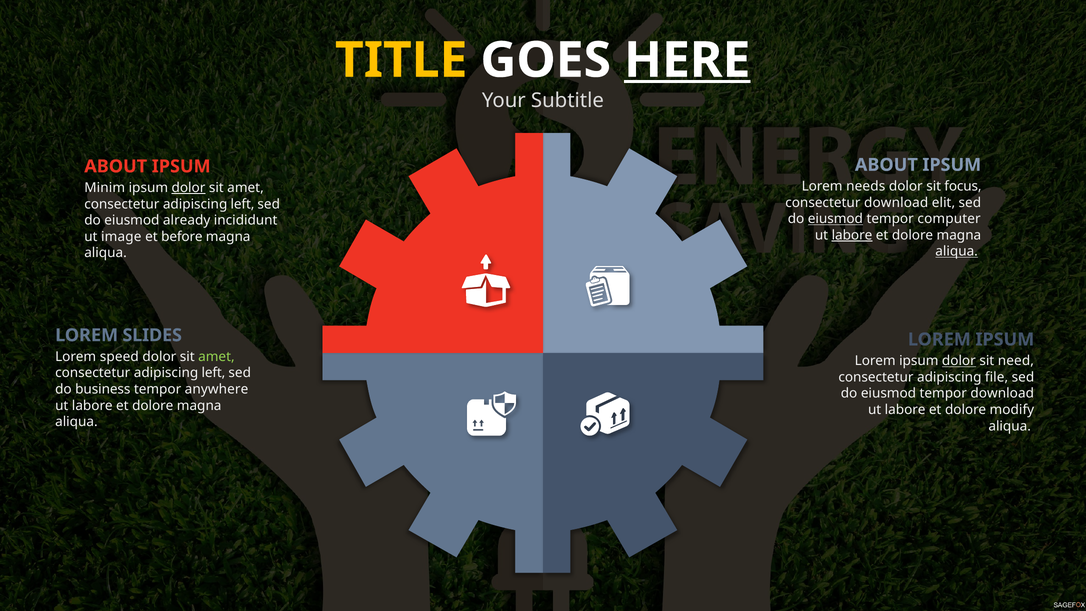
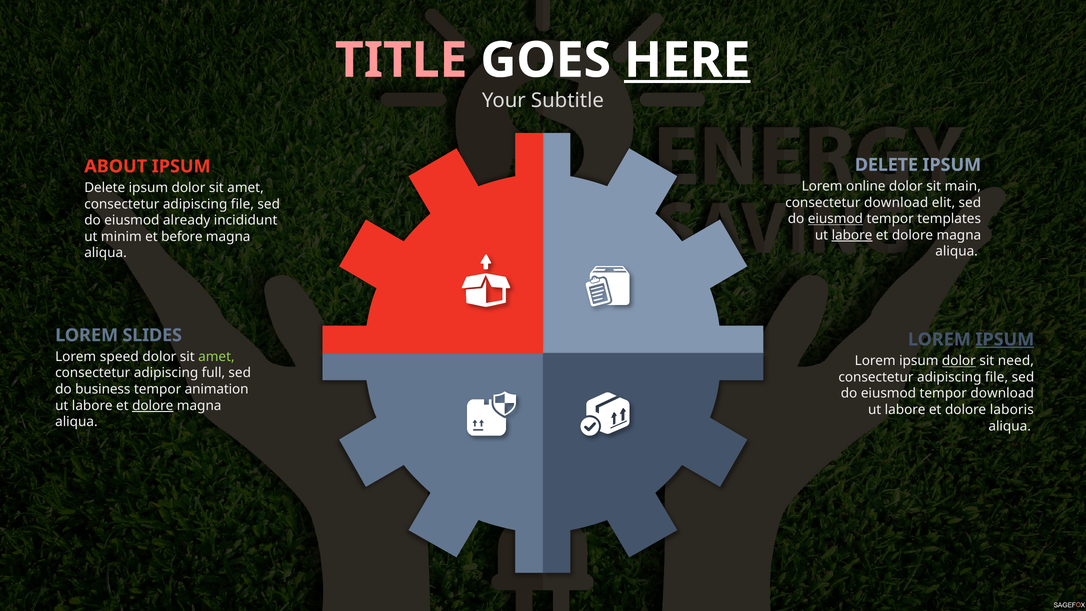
TITLE colour: yellow -> pink
ABOUT at (886, 165): ABOUT -> DELETE
needs: needs -> online
focus: focus -> main
Minim at (105, 188): Minim -> Delete
dolor at (188, 188) underline: present -> none
left at (243, 204): left -> file
computer: computer -> templates
image: image -> minim
aliqua at (957, 251) underline: present -> none
IPSUM at (1005, 339) underline: none -> present
left at (213, 373): left -> full
anywhere: anywhere -> animation
dolore at (153, 405) underline: none -> present
modify: modify -> laboris
